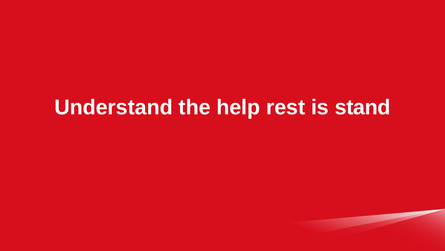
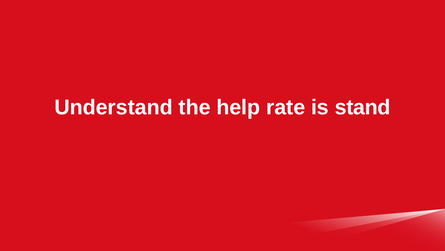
rest: rest -> rate
